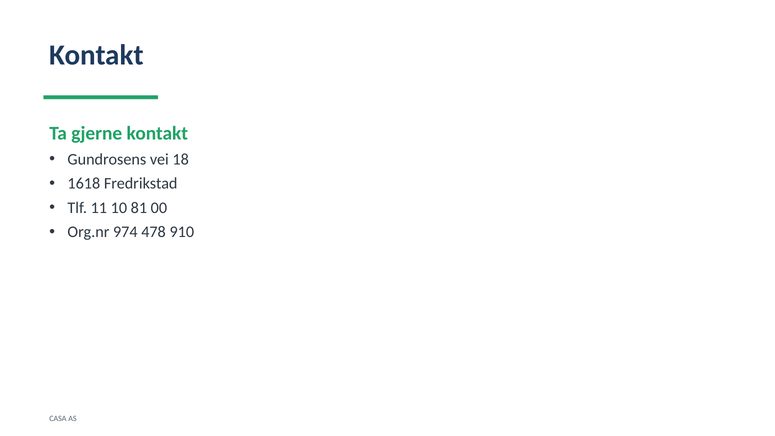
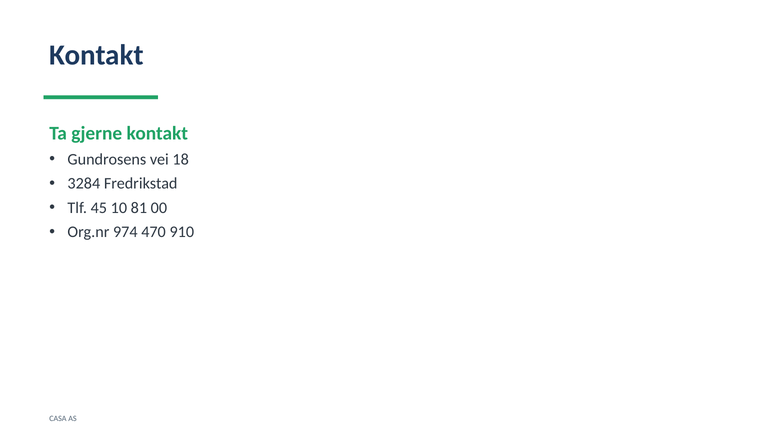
1618: 1618 -> 3284
11: 11 -> 45
478: 478 -> 470
